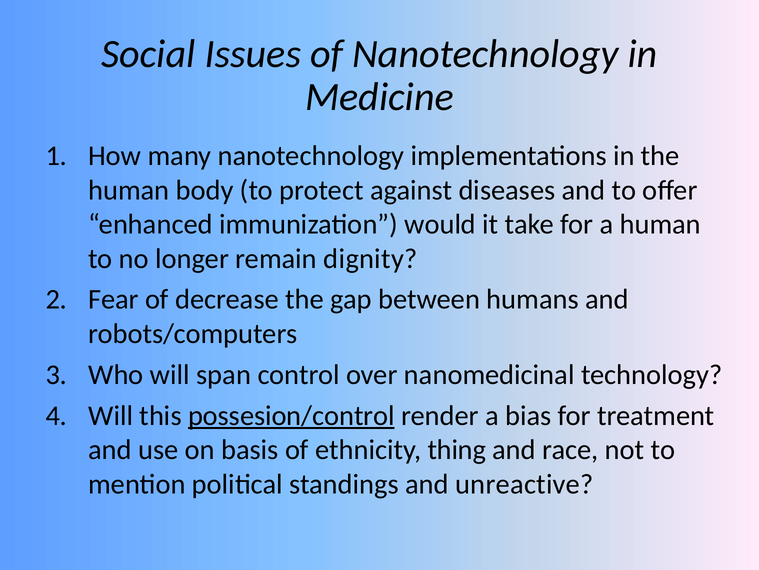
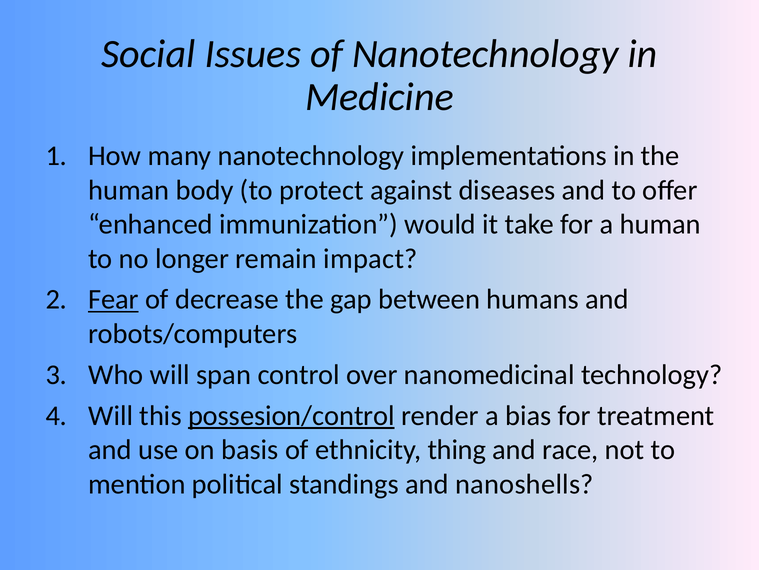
dignity: dignity -> impact
Fear underline: none -> present
unreactive: unreactive -> nanoshells
